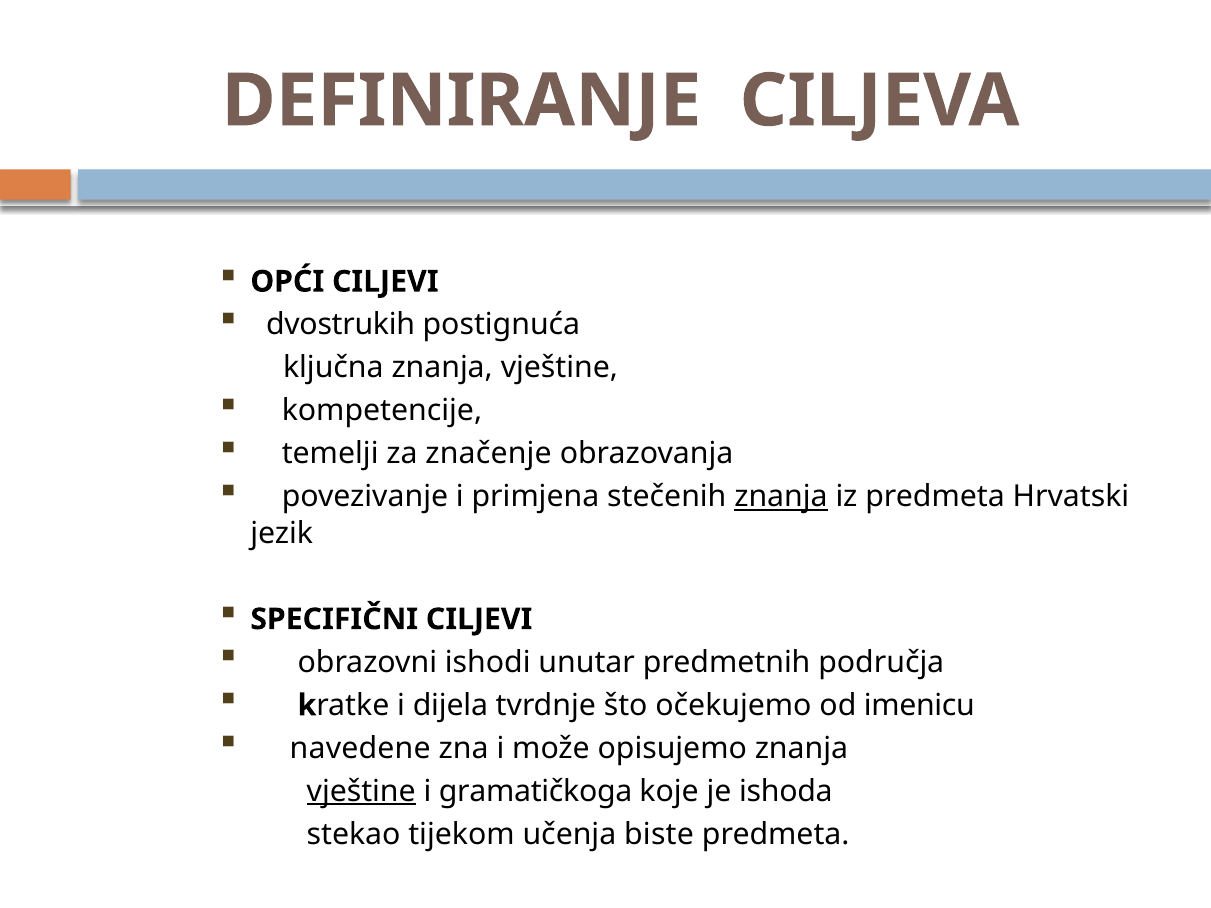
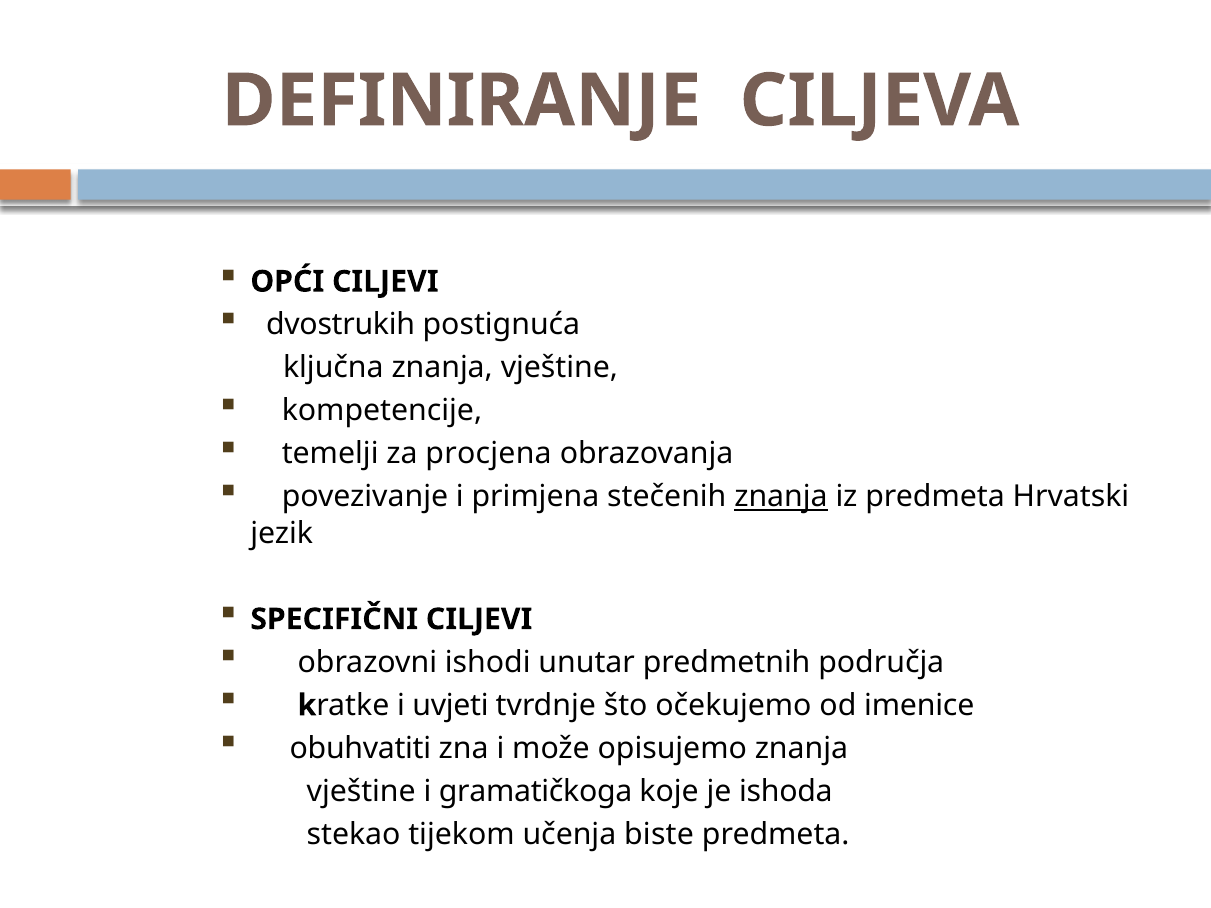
značenje: značenje -> procjena
dijela: dijela -> uvjeti
imenicu: imenicu -> imenice
navedene: navedene -> obuhvatiti
vještine at (361, 792) underline: present -> none
